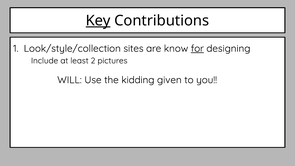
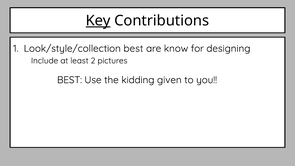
Look/style/collection sites: sites -> best
for underline: present -> none
WILL at (69, 80): WILL -> BEST
